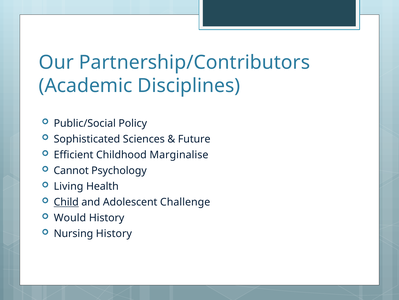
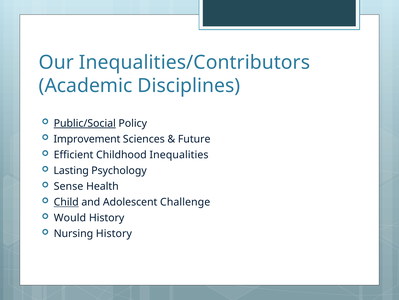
Partnership/Contributors: Partnership/Contributors -> Inequalities/Contributors
Public/Social underline: none -> present
Sophisticated: Sophisticated -> Improvement
Marginalise: Marginalise -> Inequalities
Cannot: Cannot -> Lasting
Living: Living -> Sense
